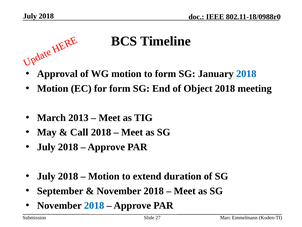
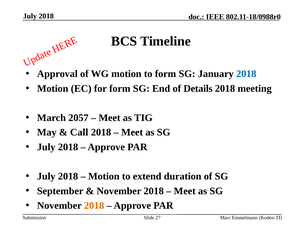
Object: Object -> Details
2013: 2013 -> 2057
2018 at (94, 205) colour: blue -> orange
